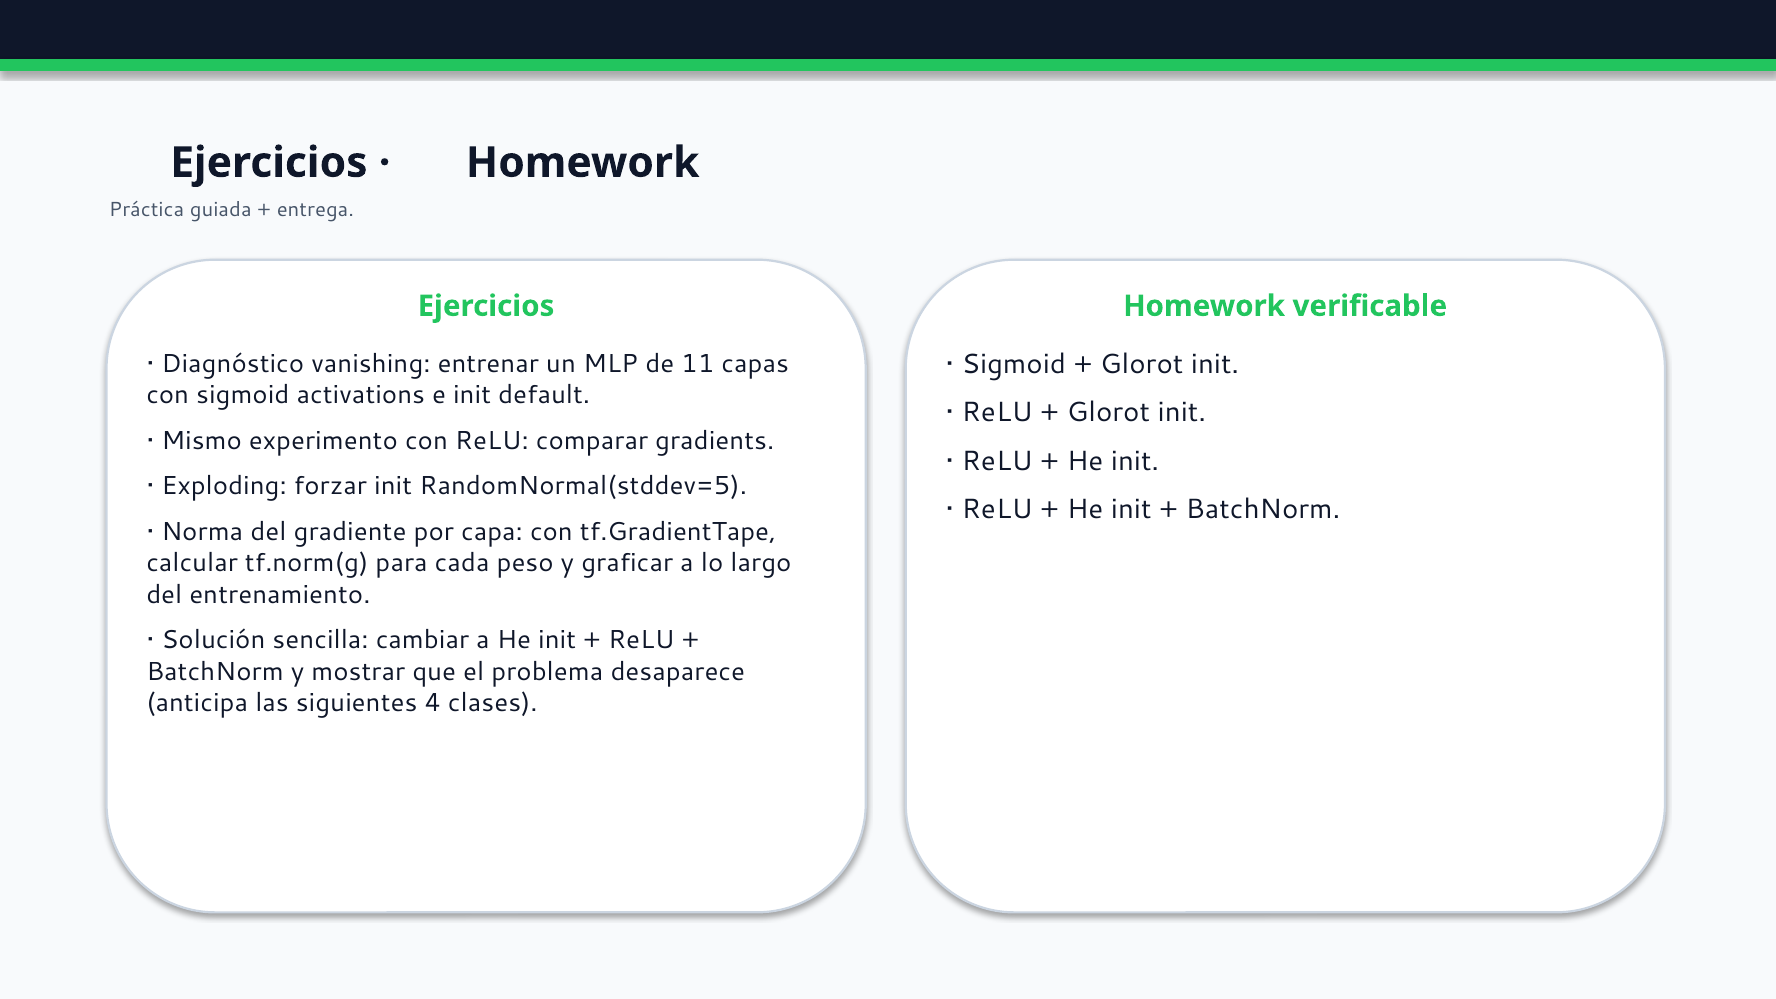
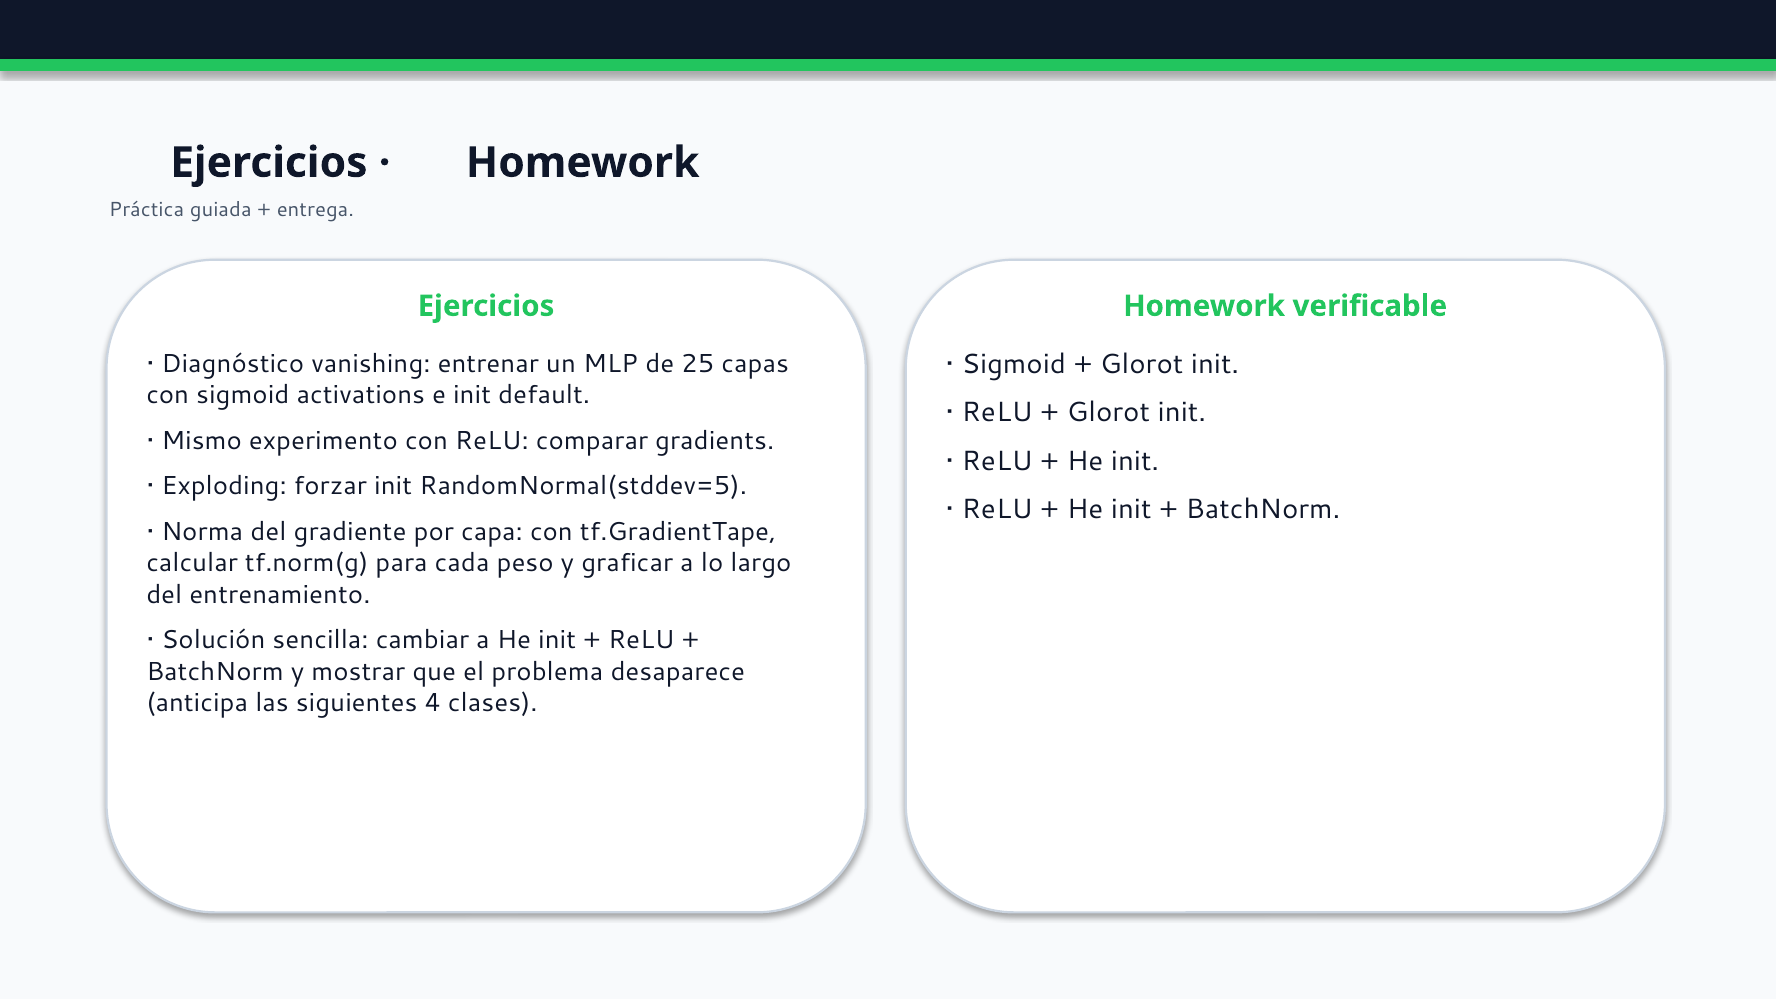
11: 11 -> 25
